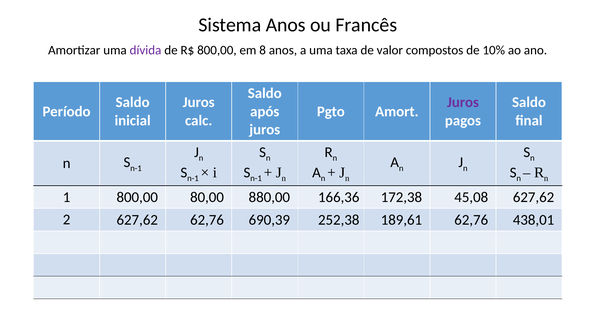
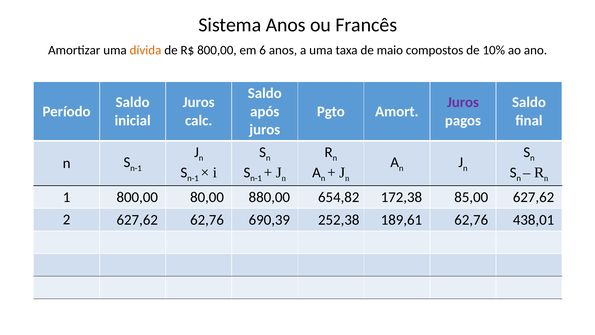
dívida colour: purple -> orange
8: 8 -> 6
valor: valor -> maio
166,36: 166,36 -> 654,82
45,08: 45,08 -> 85,00
